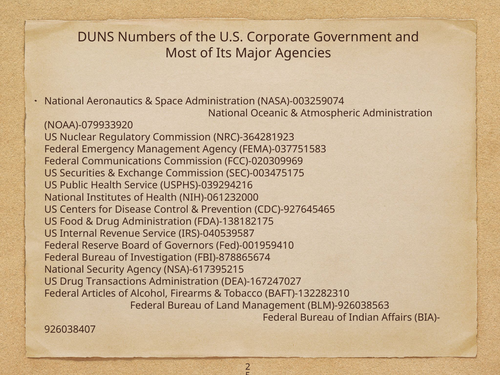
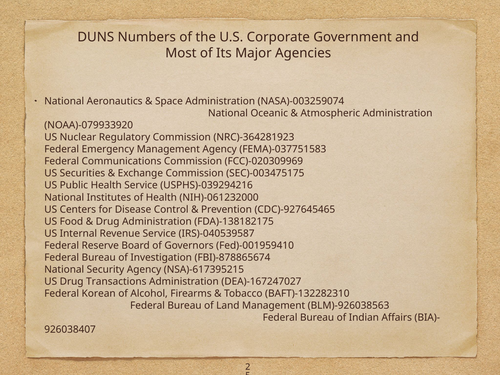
Articles: Articles -> Korean
